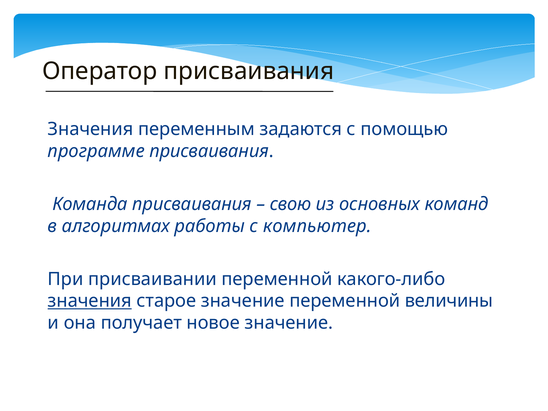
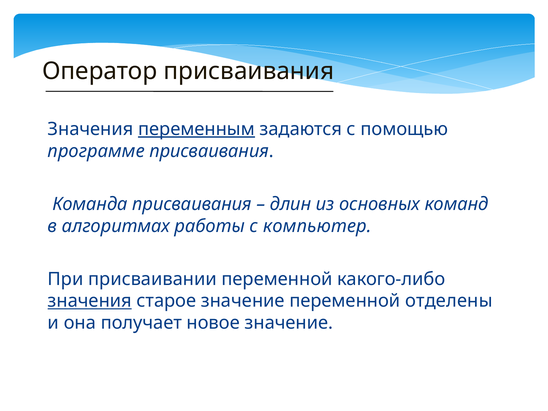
переменным underline: none -> present
свою: свою -> длин
величины: величины -> отделены
